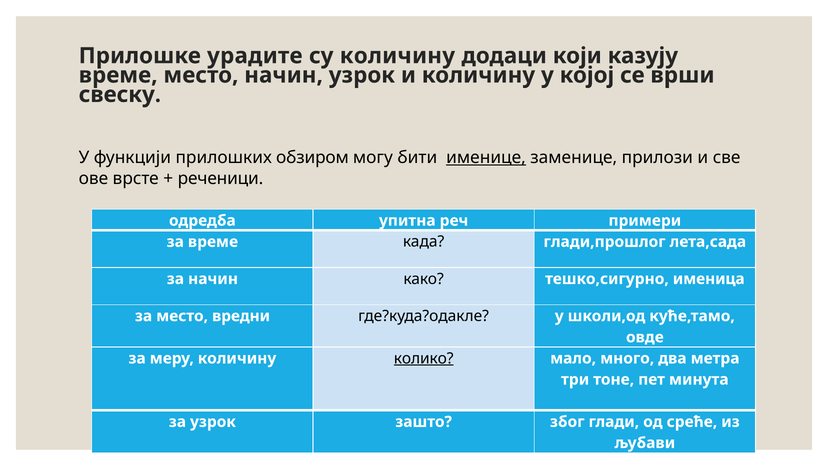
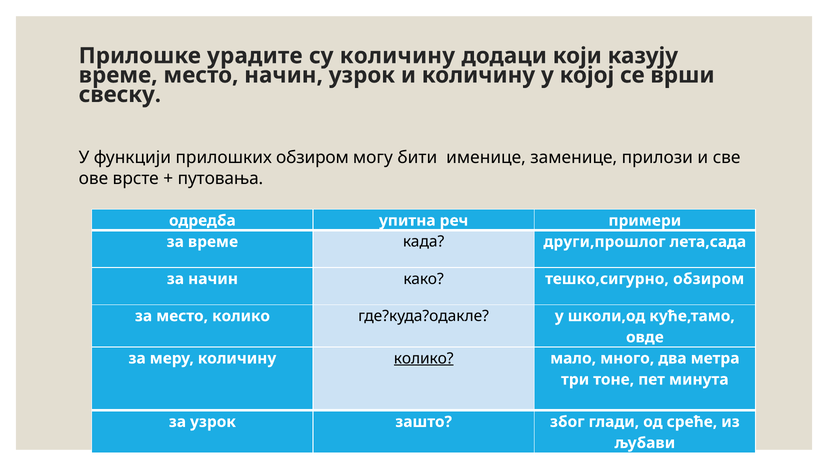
именице underline: present -> none
реченици: реченици -> путовања
глади,прошлог: глади,прошлог -> други,прошлог
тешко,сигурно именица: именица -> обзиром
место вредни: вредни -> колико
